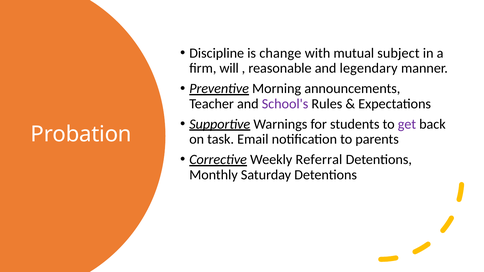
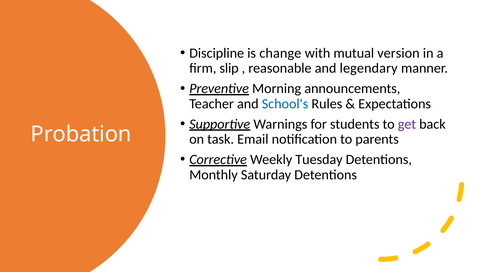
subject: subject -> version
will: will -> slip
School's colour: purple -> blue
Referral: Referral -> Tuesday
